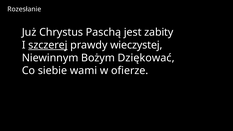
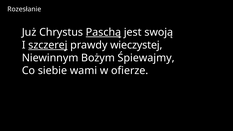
Paschą underline: none -> present
zabity: zabity -> swoją
Dziękować: Dziękować -> Śpiewajmy
